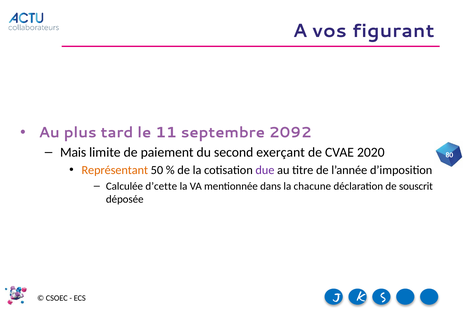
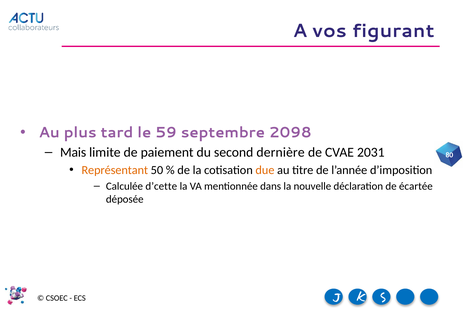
11: 11 -> 59
2092: 2092 -> 2098
exerçant: exerçant -> dernière
2020: 2020 -> 2031
due colour: purple -> orange
chacune: chacune -> nouvelle
souscrit: souscrit -> écartée
